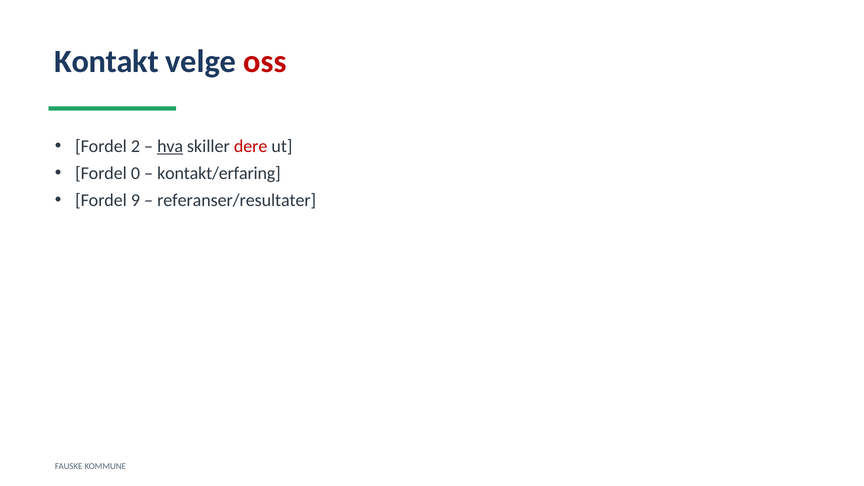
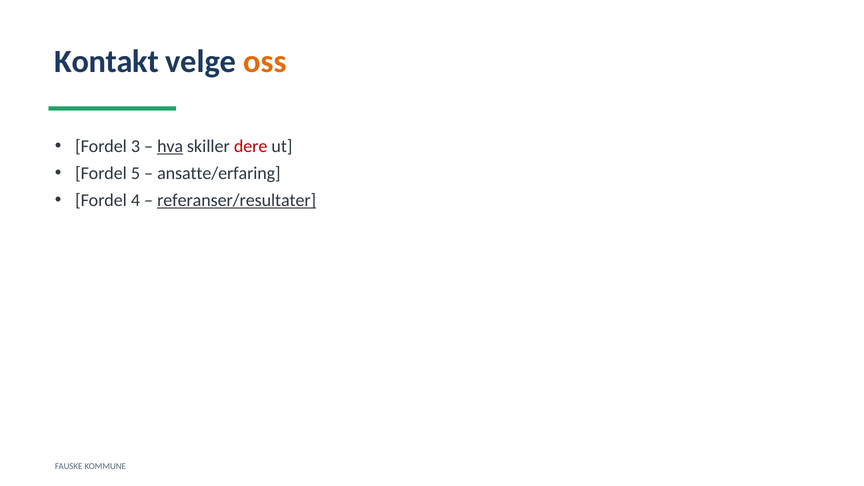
oss colour: red -> orange
2: 2 -> 3
0: 0 -> 5
kontakt/erfaring: kontakt/erfaring -> ansatte/erfaring
9: 9 -> 4
referanser/resultater underline: none -> present
